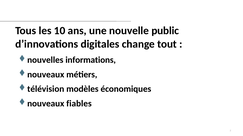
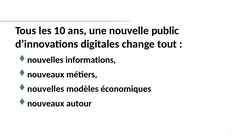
télévision at (46, 89): télévision -> nouvelles
fiables: fiables -> autour
